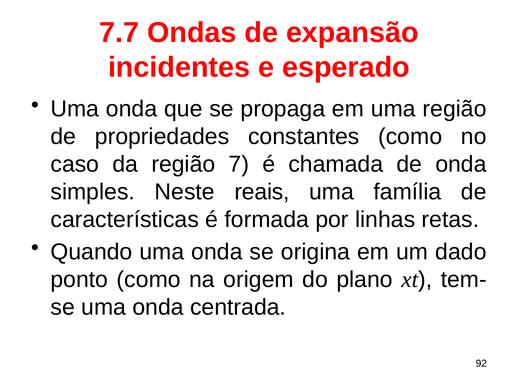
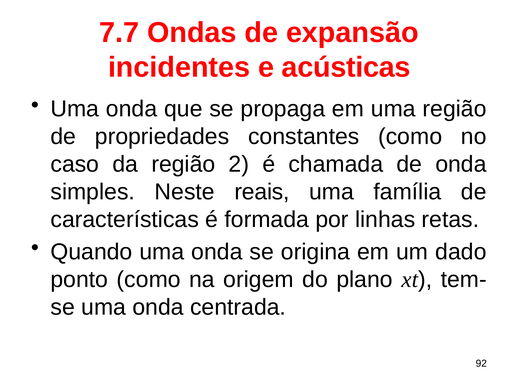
esperado: esperado -> acústicas
7: 7 -> 2
